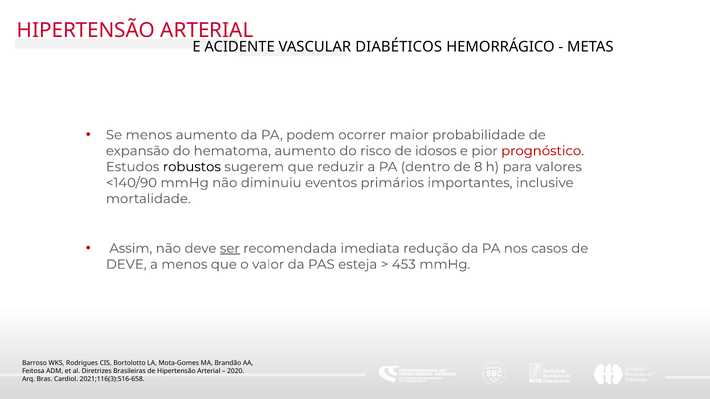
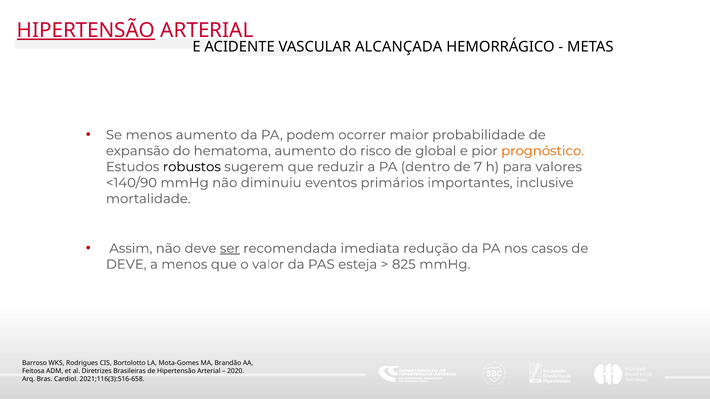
HIPERTENSÃO at (86, 30) underline: none -> present
DIABÉTICOS: DIABÉTICOS -> ALCANÇADA
idosos: idosos -> global
prognóstico colour: red -> orange
8: 8 -> 7
453: 453 -> 825
